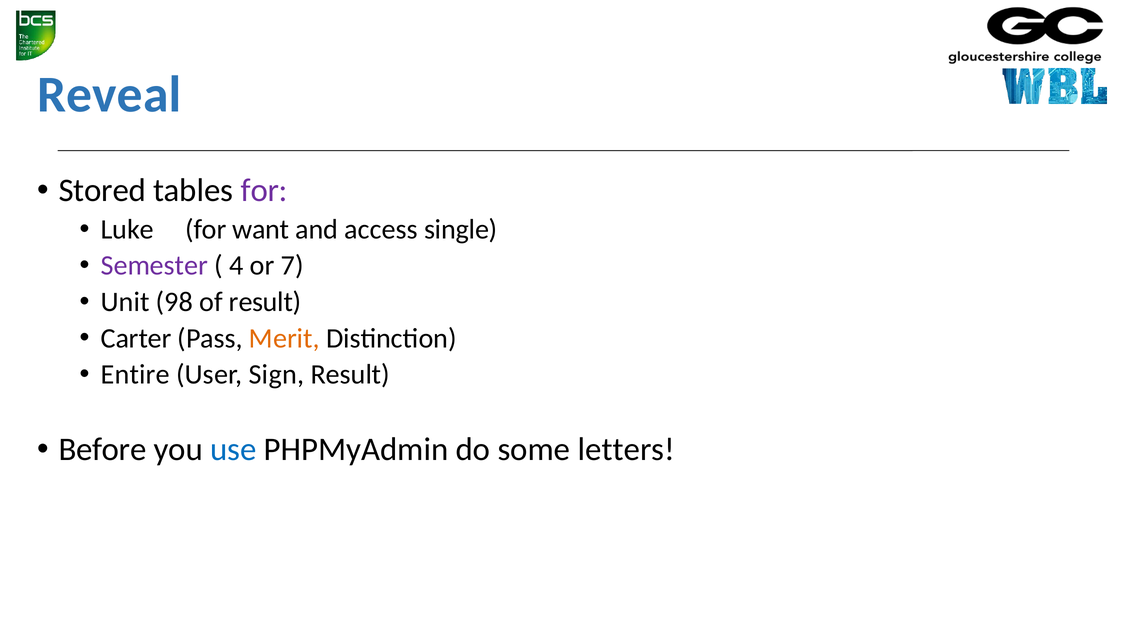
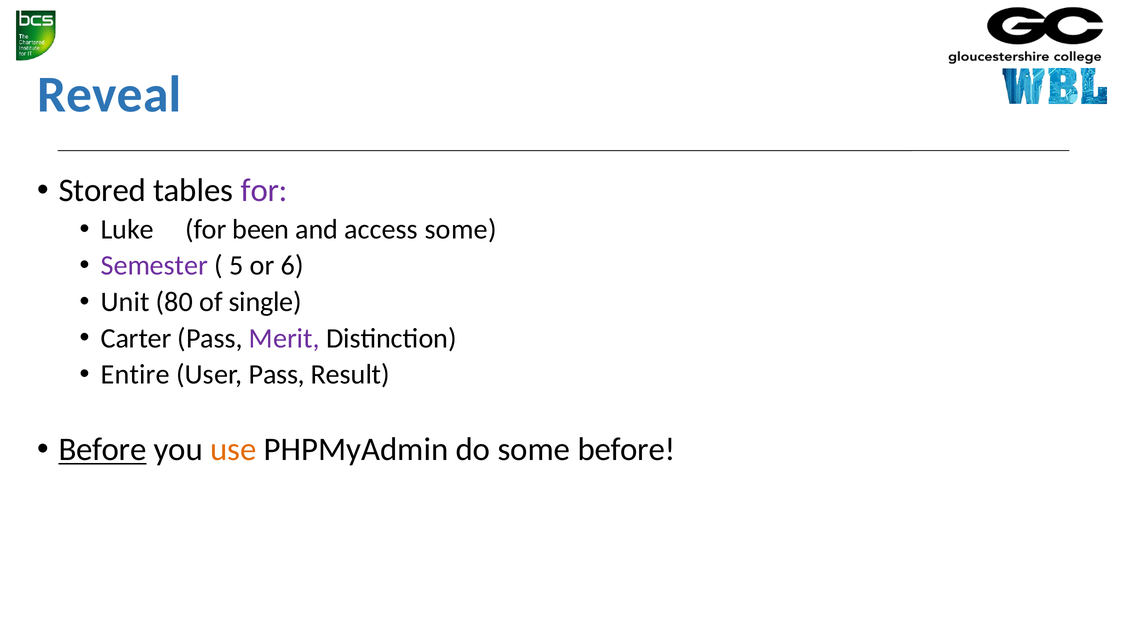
want: want -> been
access single: single -> some
4: 4 -> 5
7: 7 -> 6
98: 98 -> 80
of result: result -> single
Merit colour: orange -> purple
User Sign: Sign -> Pass
Before at (103, 450) underline: none -> present
use colour: blue -> orange
some letters: letters -> before
